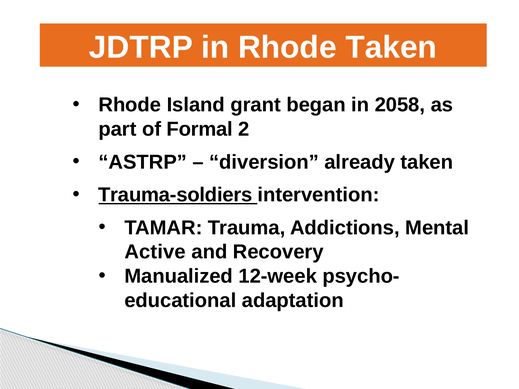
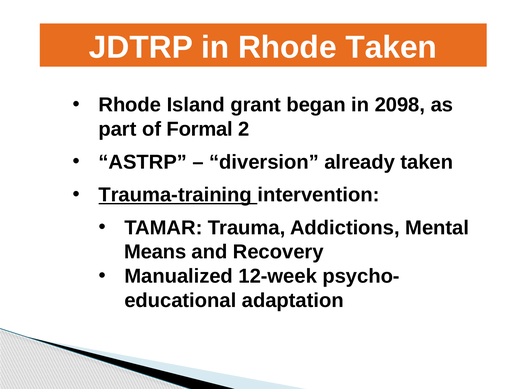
2058: 2058 -> 2098
Trauma-soldiers: Trauma-soldiers -> Trauma-training
Active: Active -> Means
